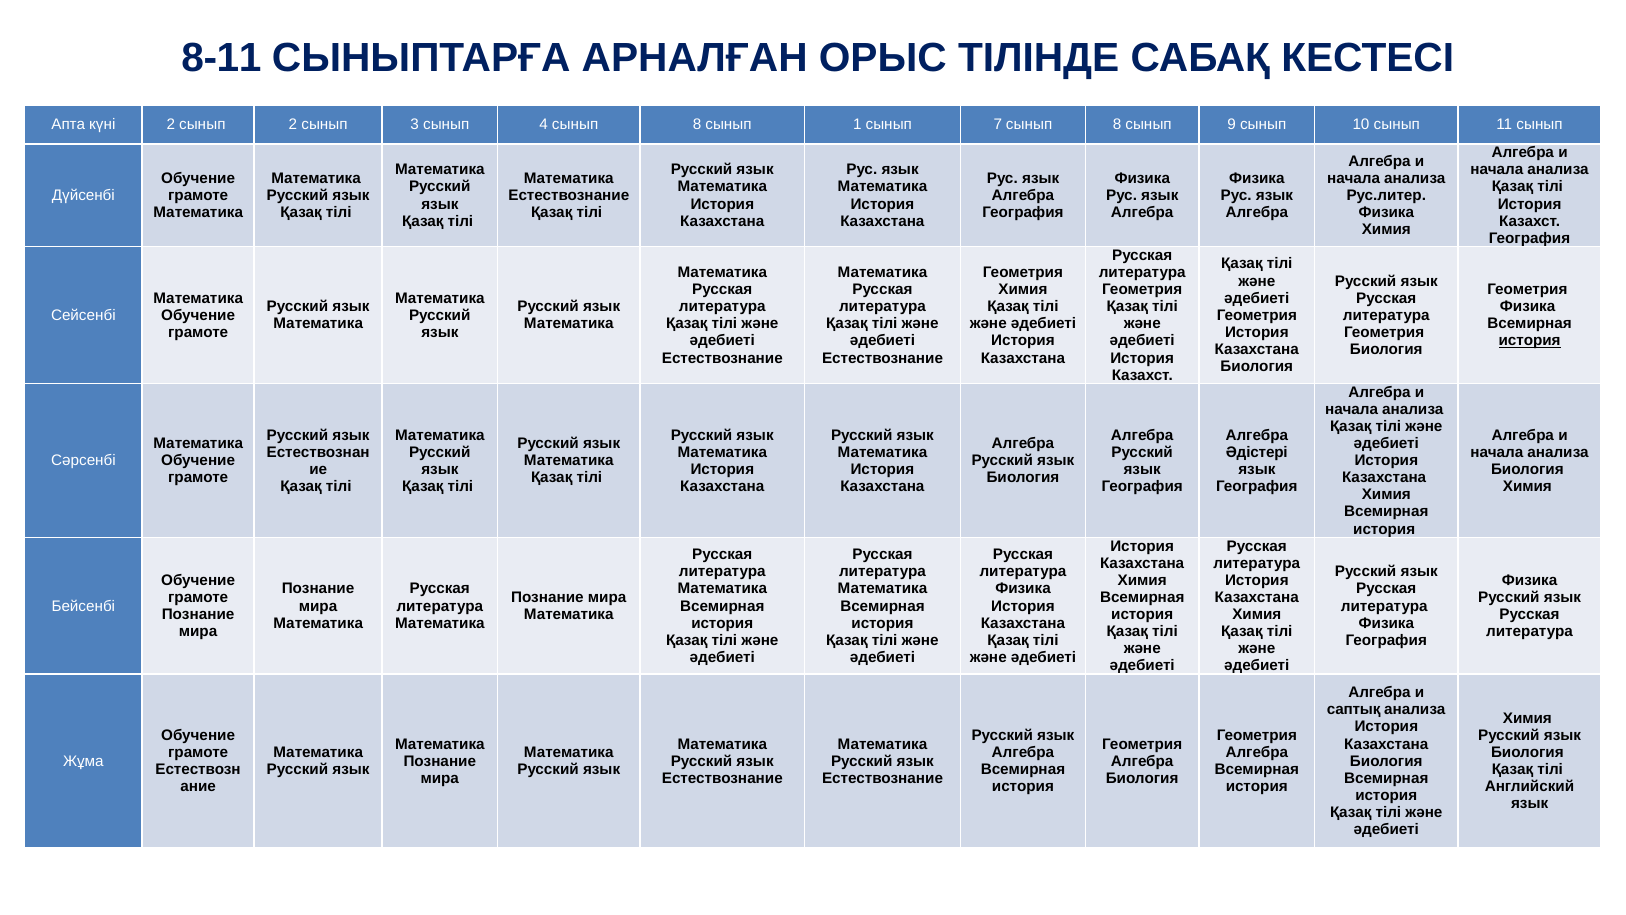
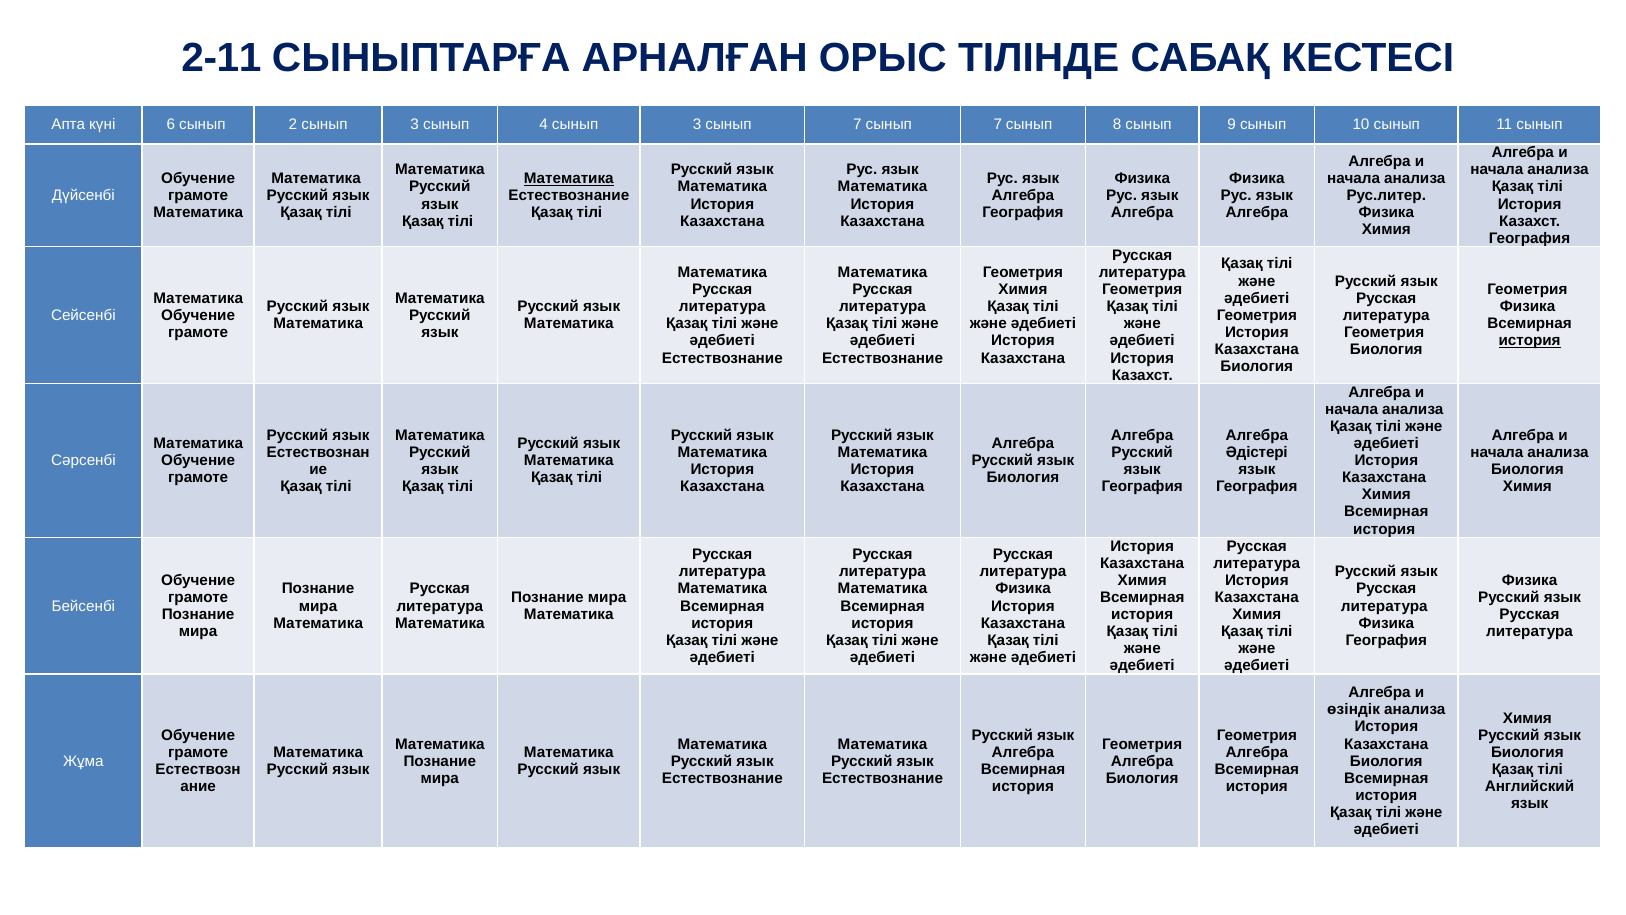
8-11: 8-11 -> 2-11
күні 2: 2 -> 6
4 сынып 8: 8 -> 3
1 at (857, 125): 1 -> 7
Математика at (569, 178) underline: none -> present
саптық: саптық -> өзіндік
